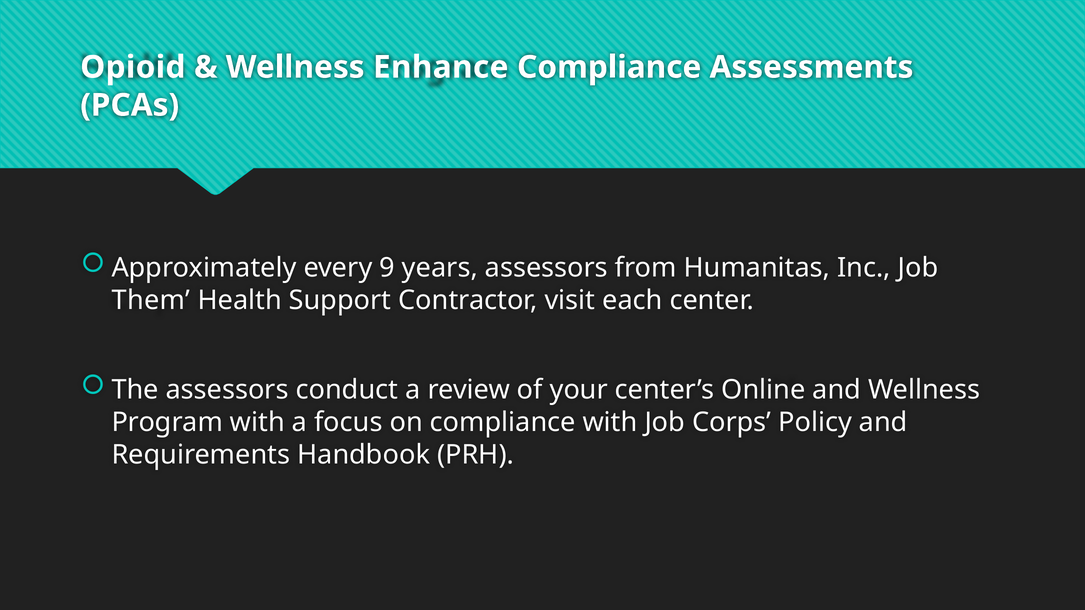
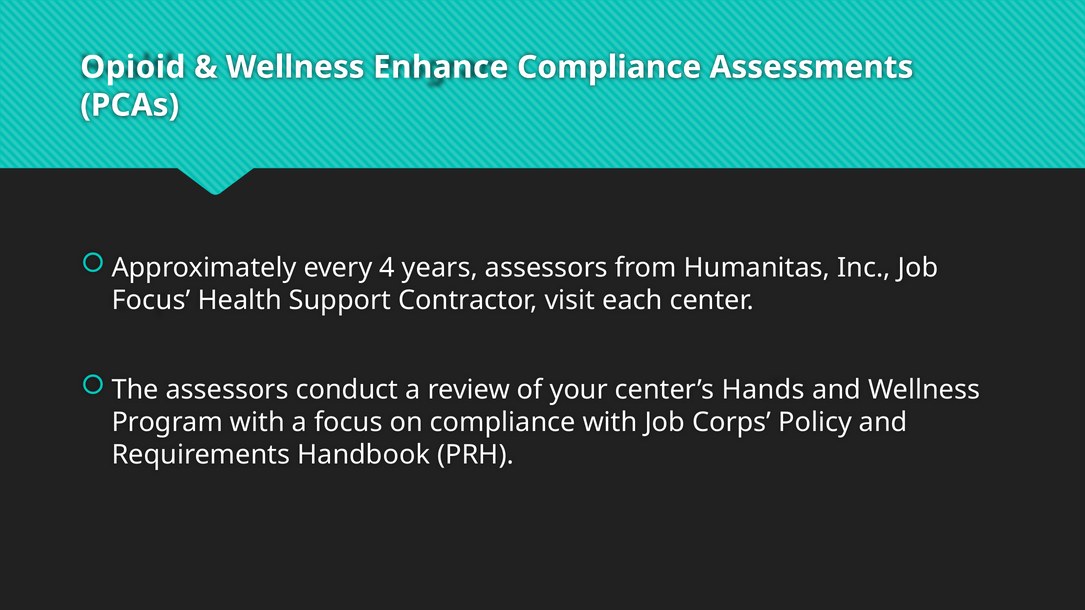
9: 9 -> 4
Them at (151, 300): Them -> Focus
Online: Online -> Hands
